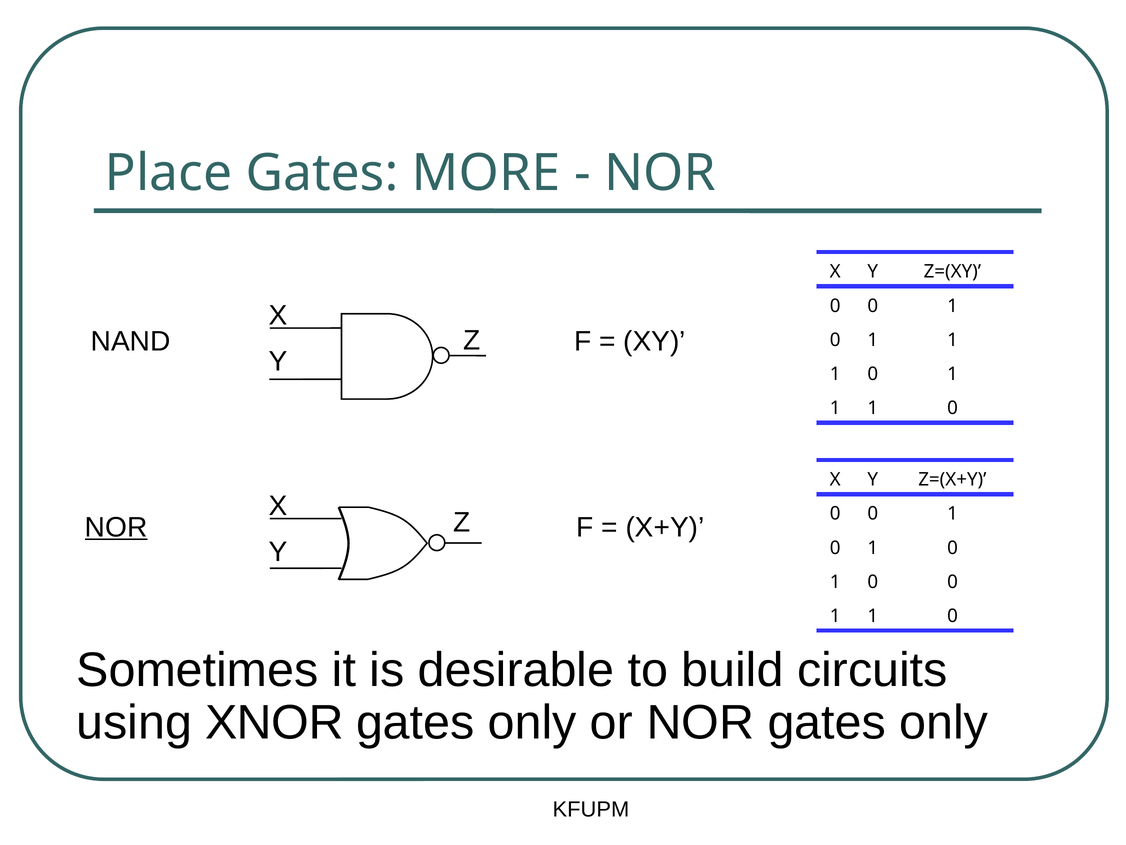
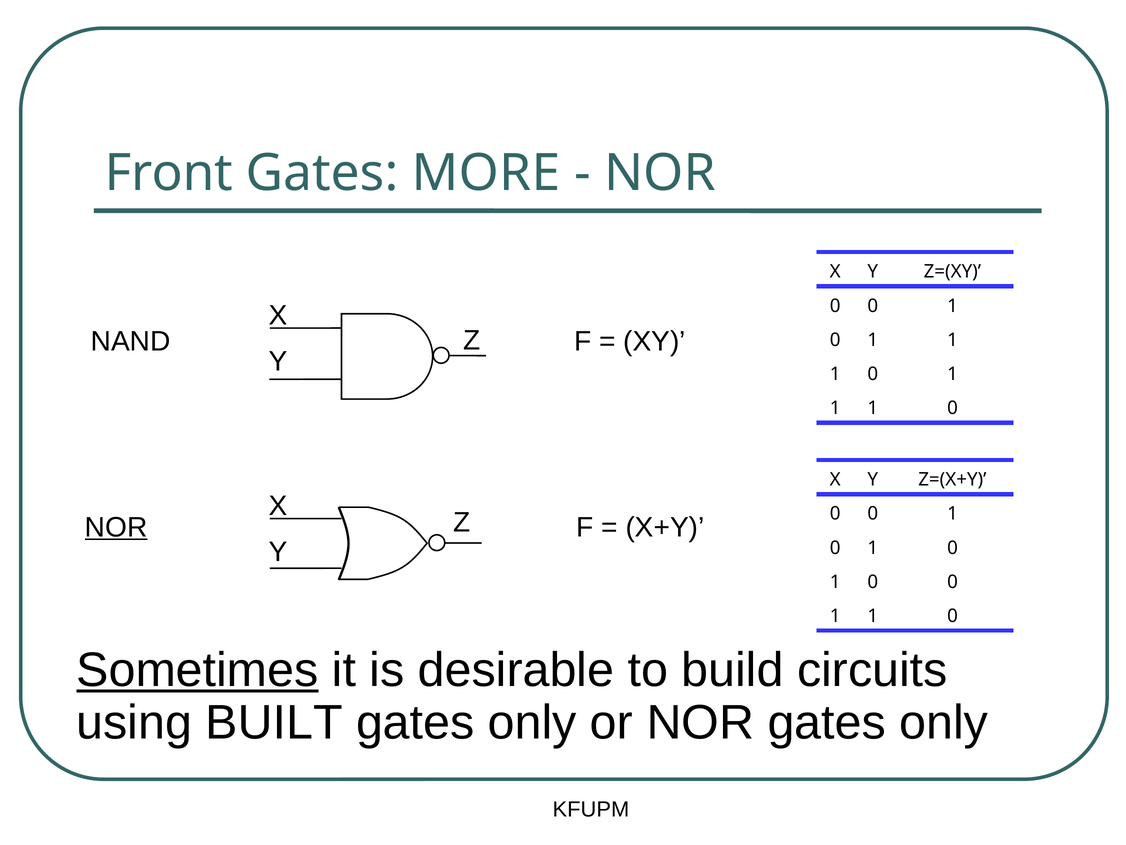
Place: Place -> Front
Sometimes underline: none -> present
XNOR: XNOR -> BUILT
